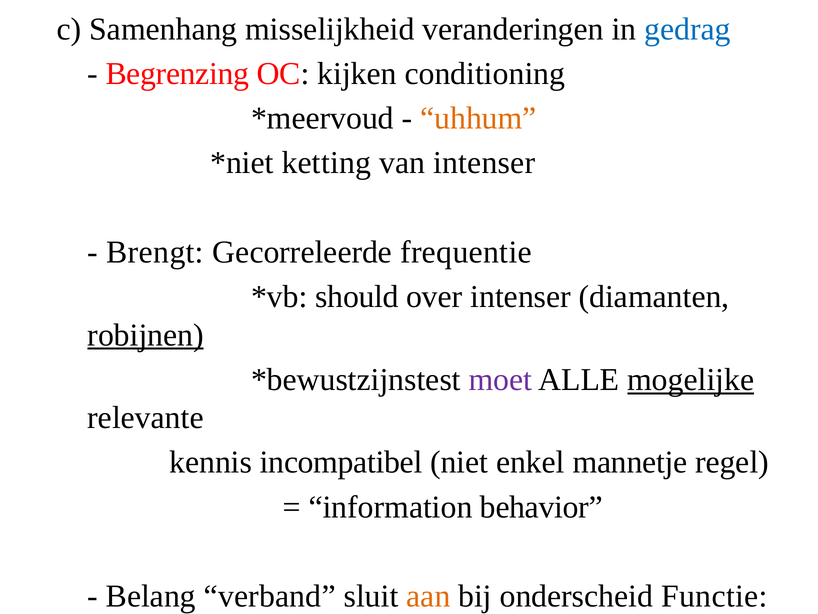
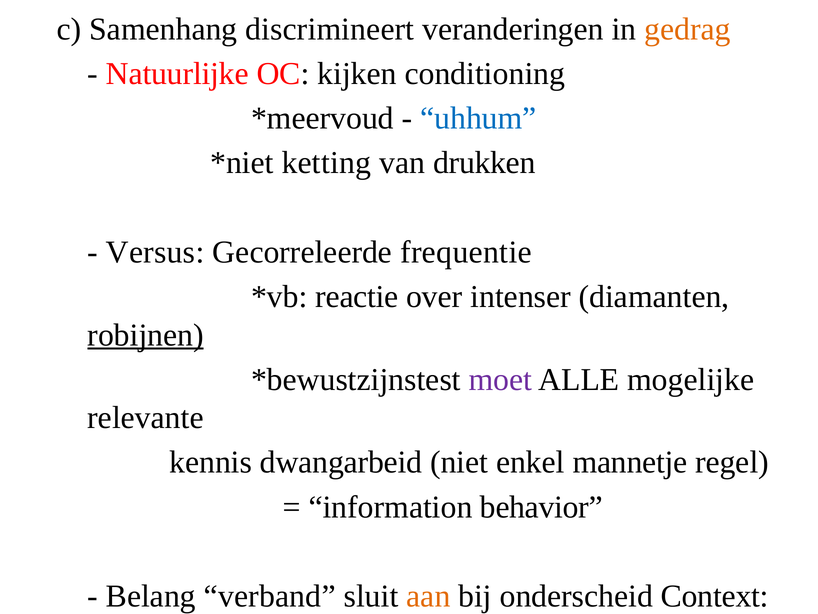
misselijkheid: misselijkheid -> discrimineert
gedrag colour: blue -> orange
Begrenzing: Begrenzing -> Natuurlijke
uhhum colour: orange -> blue
van intenser: intenser -> drukken
Brengt: Brengt -> Versus
should: should -> reactie
mogelijke underline: present -> none
incompatibel: incompatibel -> dwangarbeid
Functie: Functie -> Context
